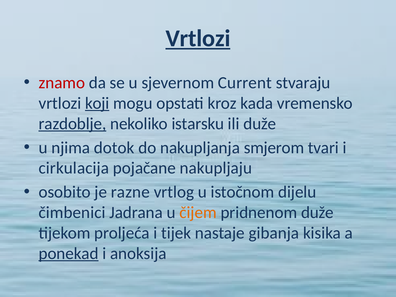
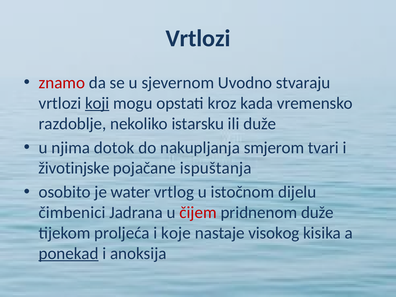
Vrtlozi at (198, 38) underline: present -> none
Current: Current -> Uvodno
razdoblje underline: present -> none
cirkulacija: cirkulacija -> životinjske
nakupljaju: nakupljaju -> ispuštanja
razne: razne -> water
čijem colour: orange -> red
tijek: tijek -> koje
gibanja: gibanja -> visokog
